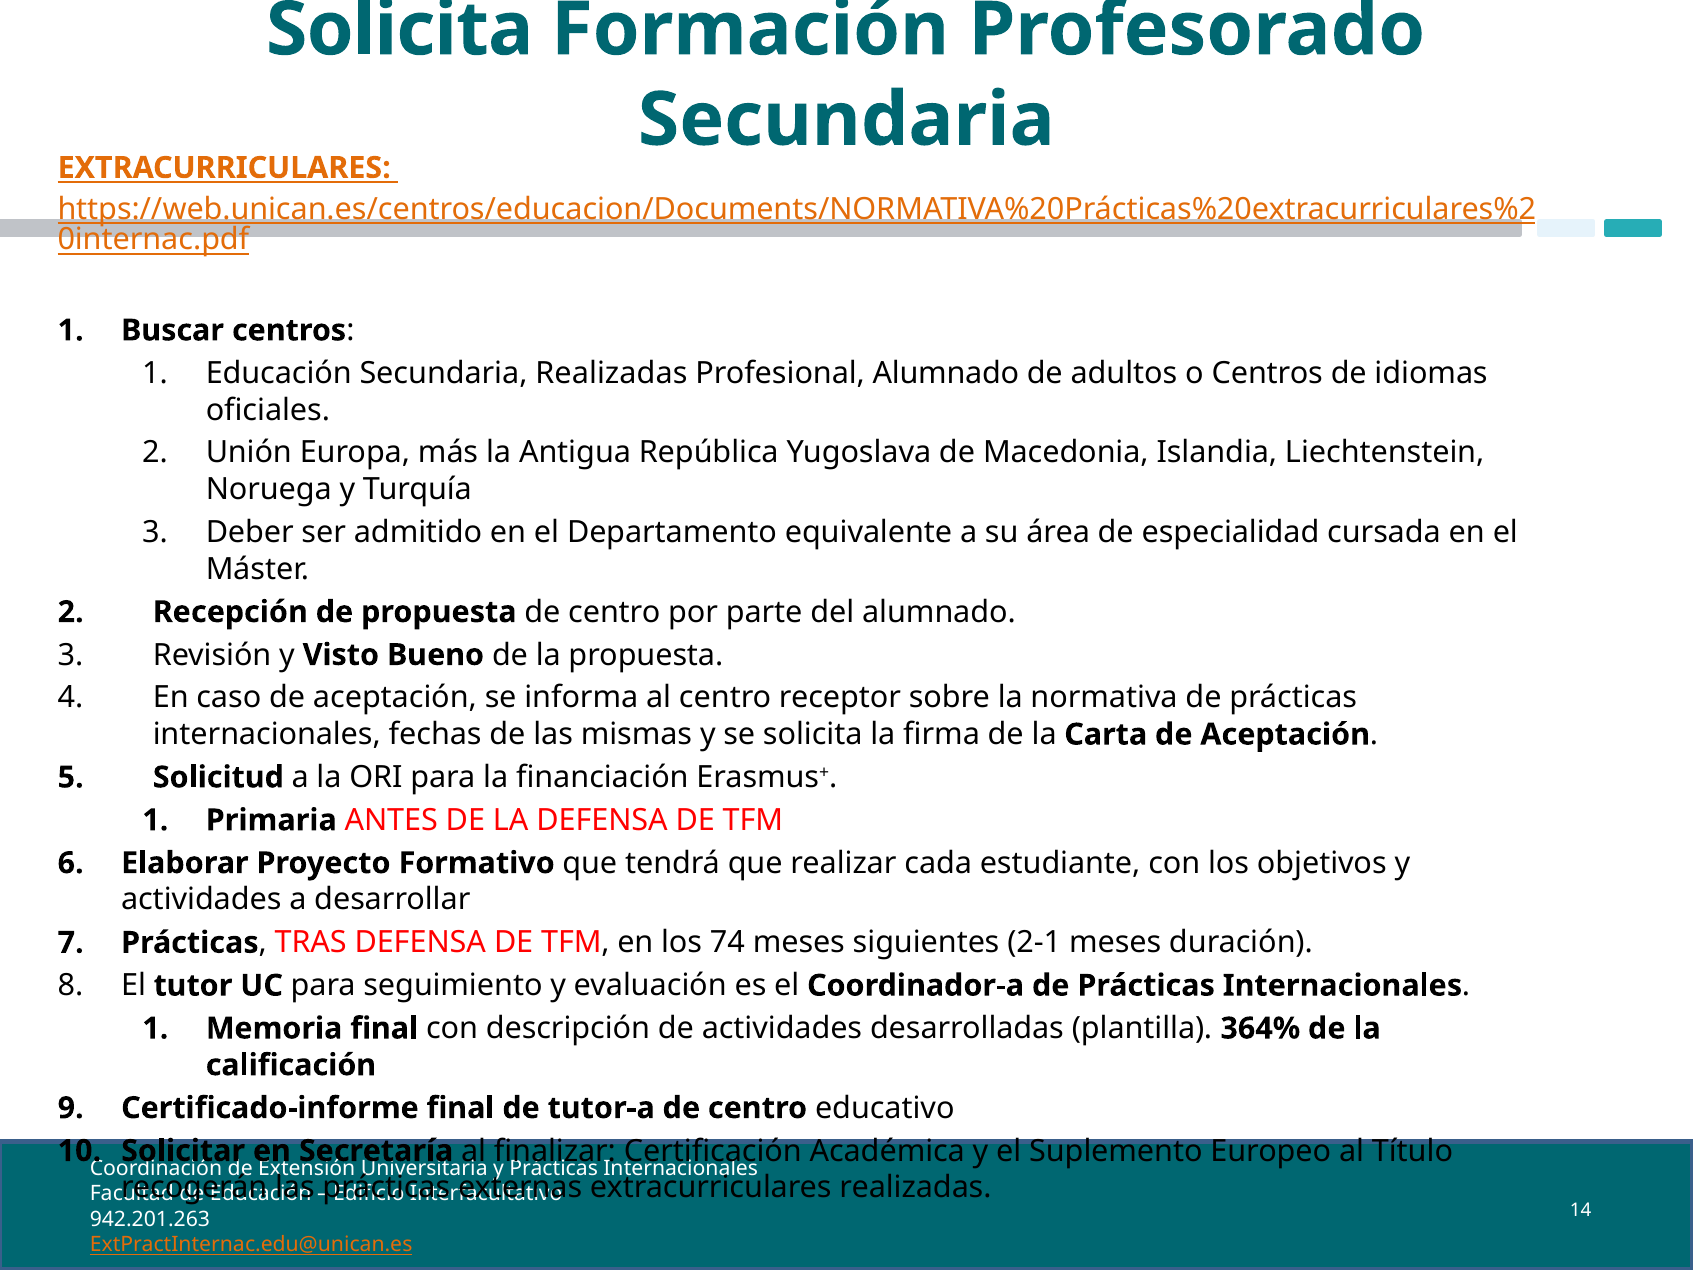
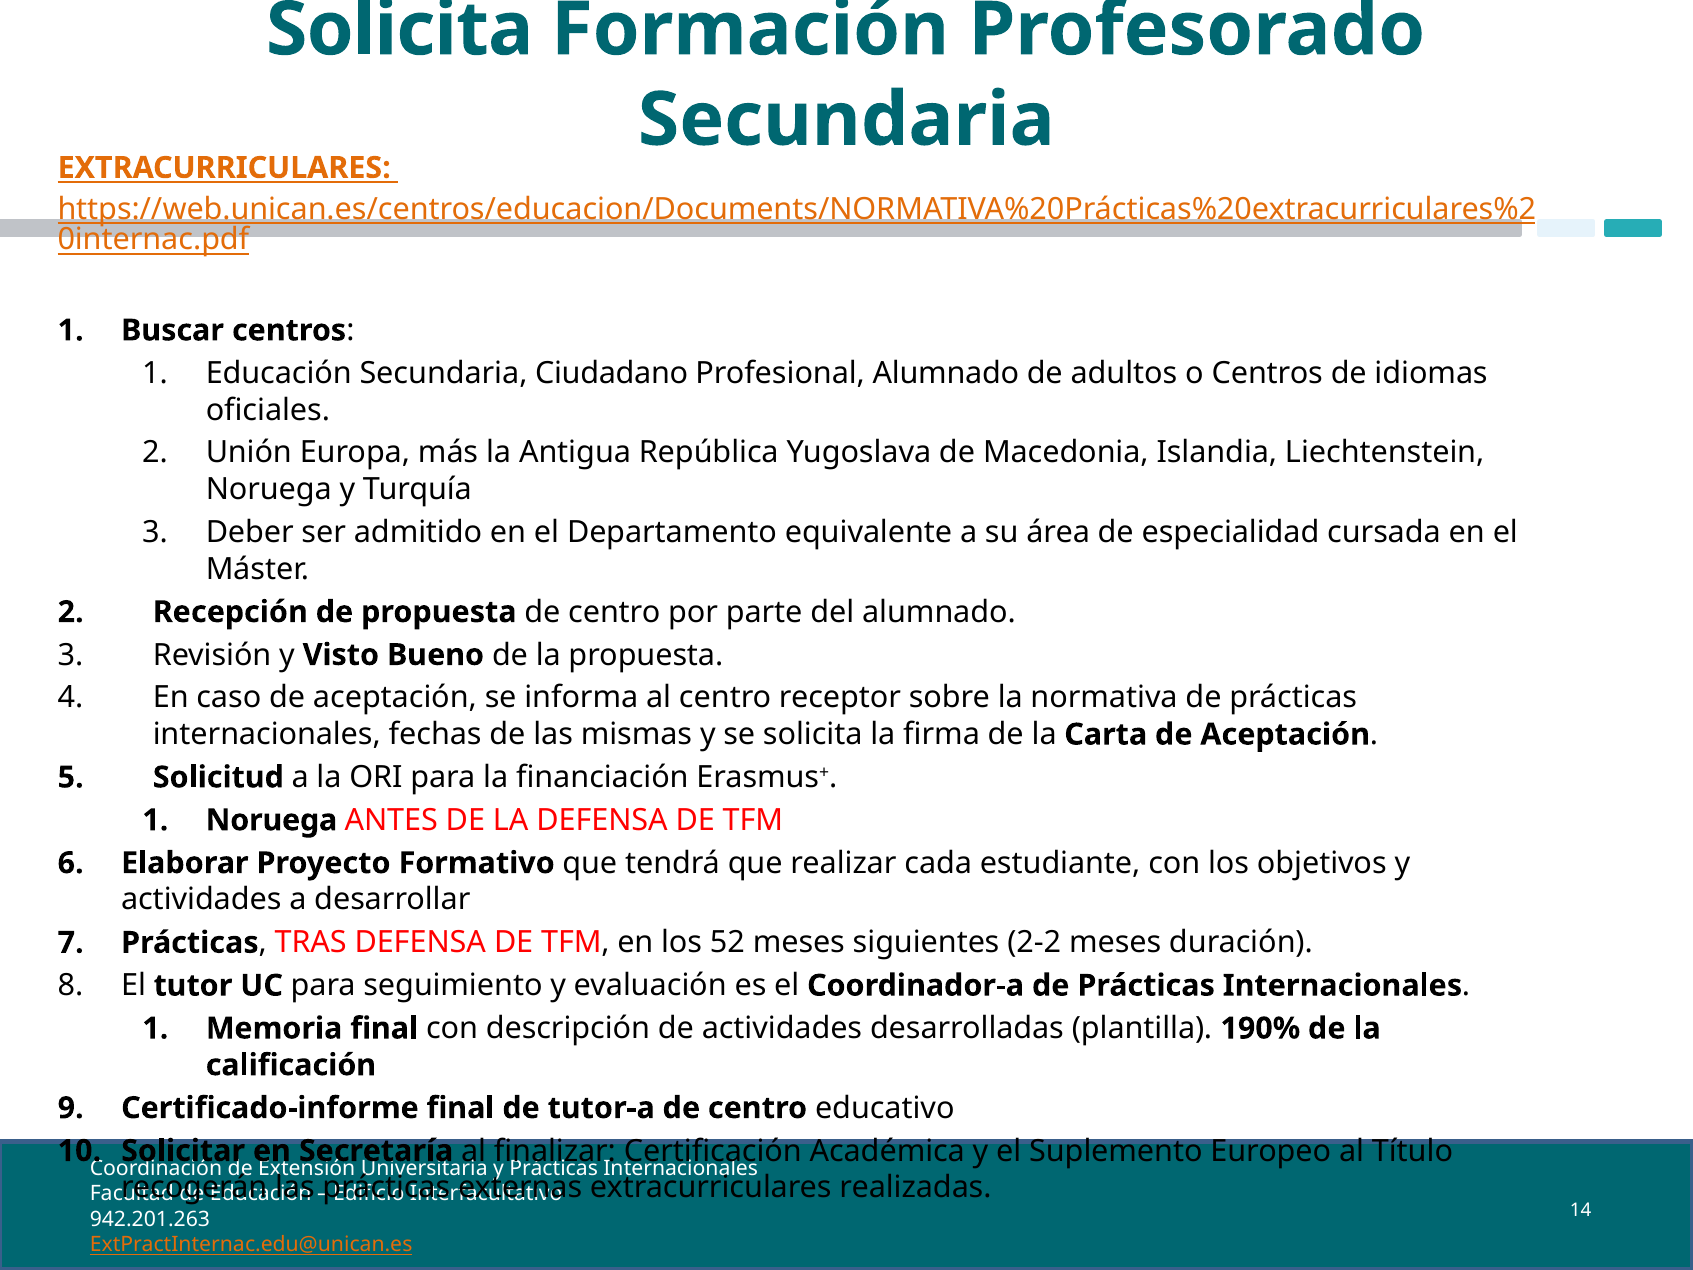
Secundaria Realizadas: Realizadas -> Ciudadano
Primaria at (271, 820): Primaria -> Noruega
74: 74 -> 52
2-1: 2-1 -> 2-2
364%: 364% -> 190%
